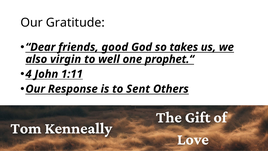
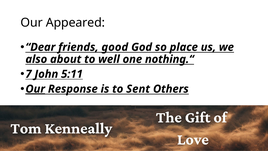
Gratitude: Gratitude -> Appeared
takes: takes -> place
virgin: virgin -> about
prophet.“: prophet.“ -> nothing.“
4: 4 -> 7
1:11: 1:11 -> 5:11
Our at (35, 89) underline: none -> present
